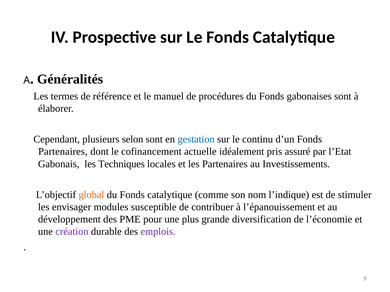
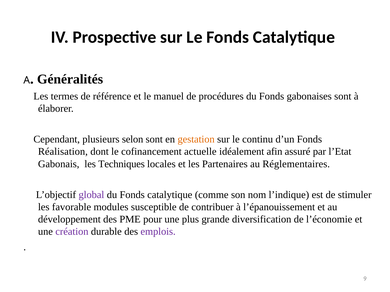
gestation colour: blue -> orange
Partenaires at (63, 152): Partenaires -> Réalisation
pris: pris -> afin
Investissements: Investissements -> Réglementaires
global colour: orange -> purple
envisager: envisager -> favorable
